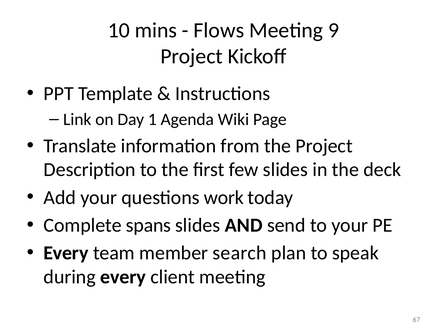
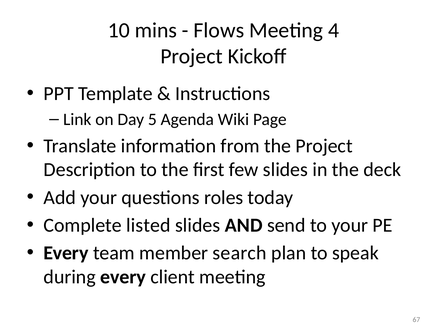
9: 9 -> 4
1: 1 -> 5
work: work -> roles
spans: spans -> listed
